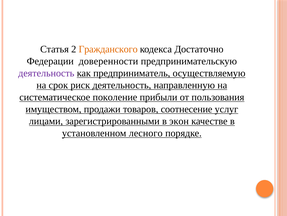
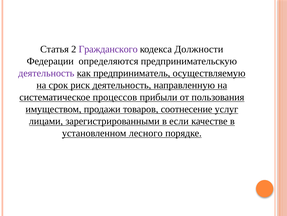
Гражданского colour: orange -> purple
Достаточно: Достаточно -> Должности
доверенности: доверенности -> определяются
поколение: поколение -> процессов
экон: экон -> если
